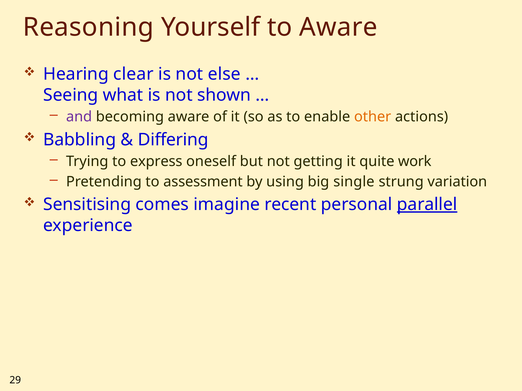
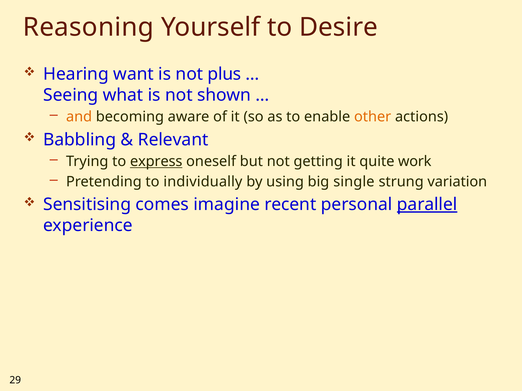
to Aware: Aware -> Desire
clear: clear -> want
else: else -> plus
and colour: purple -> orange
Differing: Differing -> Relevant
express underline: none -> present
assessment: assessment -> individually
